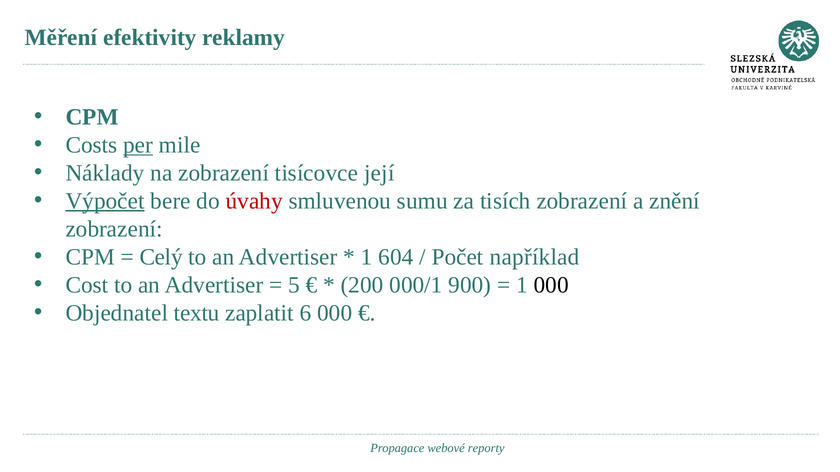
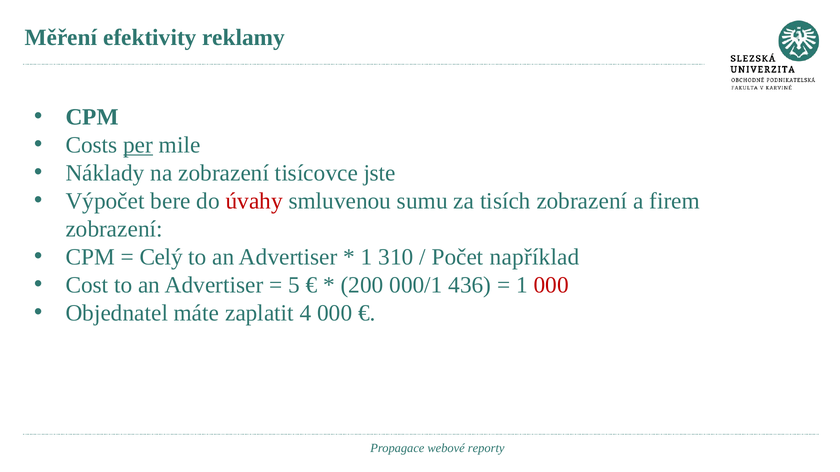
její: její -> jste
Výpočet underline: present -> none
znění: znění -> firem
604: 604 -> 310
900: 900 -> 436
000 at (551, 285) colour: black -> red
textu: textu -> máte
6: 6 -> 4
